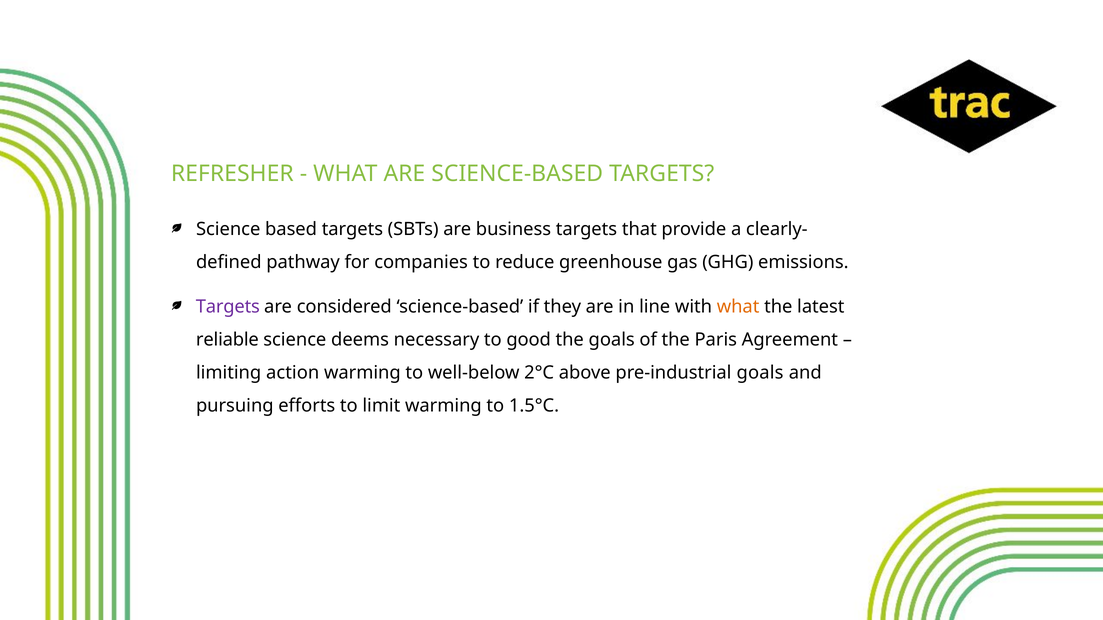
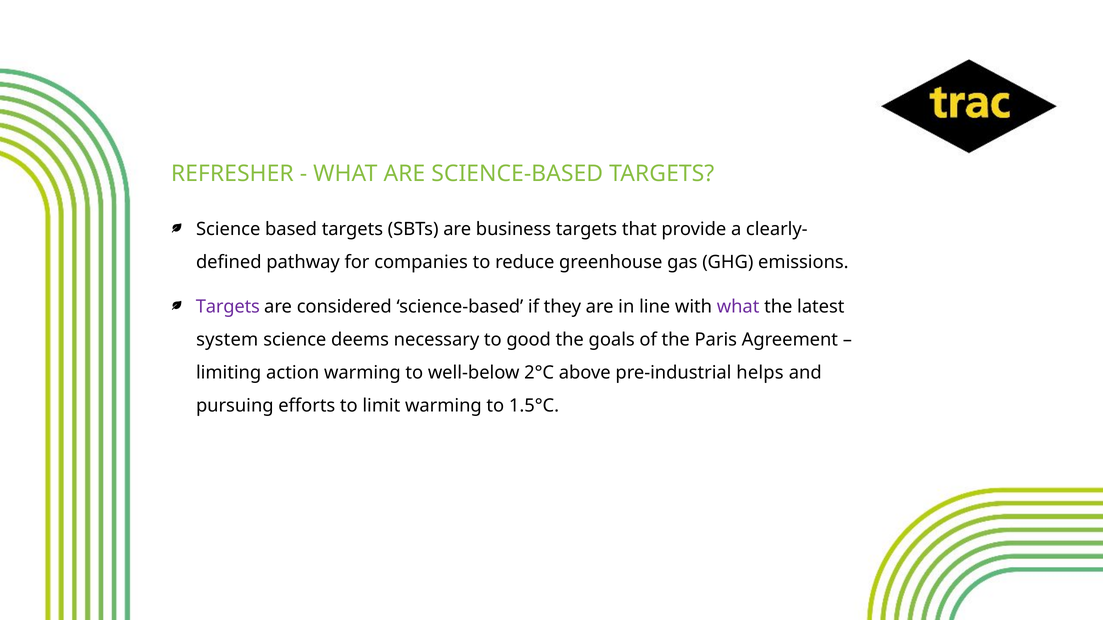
what at (738, 307) colour: orange -> purple
reliable: reliable -> system
pre-industrial goals: goals -> helps
